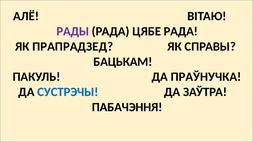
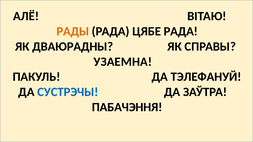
РАДЫ colour: purple -> orange
ПРАПРАДЗЕД: ПРАПРАДЗЕД -> ДВАЮРАДНЫ
БАЦЬКАМ: БАЦЬКАМ -> УЗАЕМНА
ПРАЎНУЧКА: ПРАЎНУЧКА -> ТЭЛЕФАНУЙ
